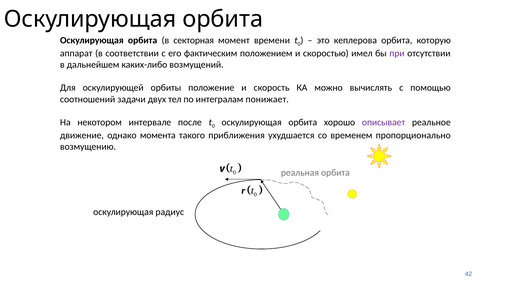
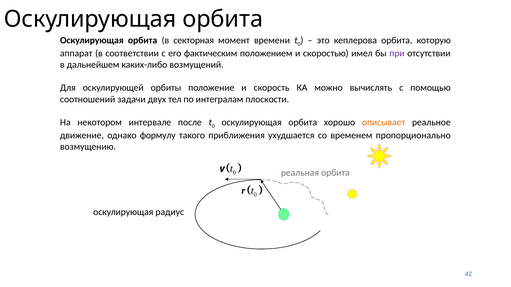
понижает: понижает -> плоскости
описывает colour: purple -> orange
момента: момента -> формулу
